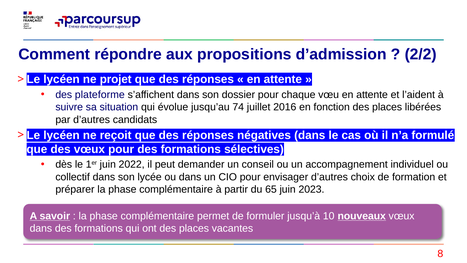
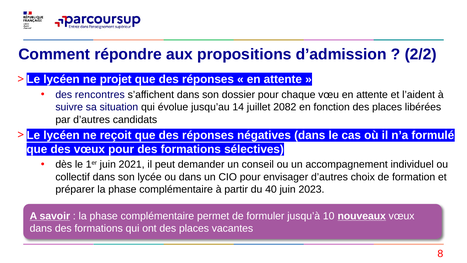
plateforme: plateforme -> rencontres
74: 74 -> 14
2016: 2016 -> 2082
2022: 2022 -> 2021
65: 65 -> 40
